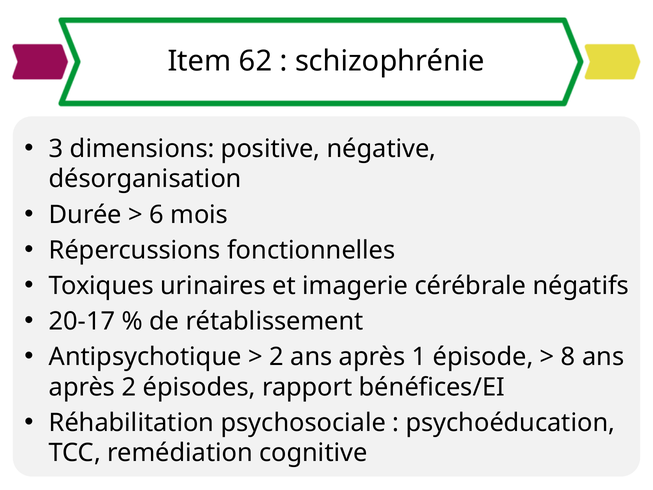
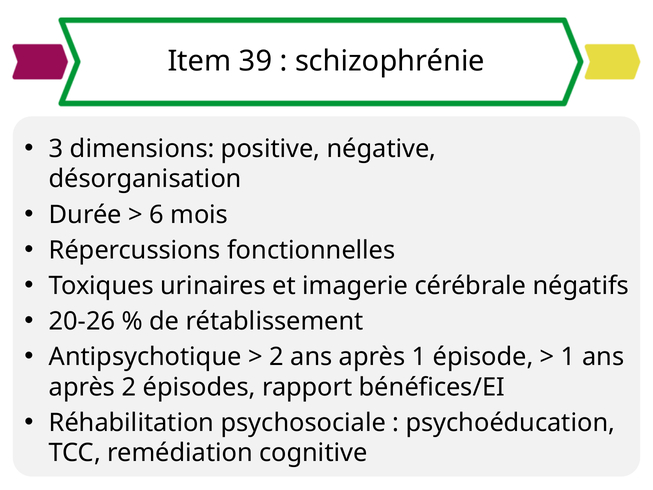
62: 62 -> 39
20-17: 20-17 -> 20-26
8 at (568, 357): 8 -> 1
